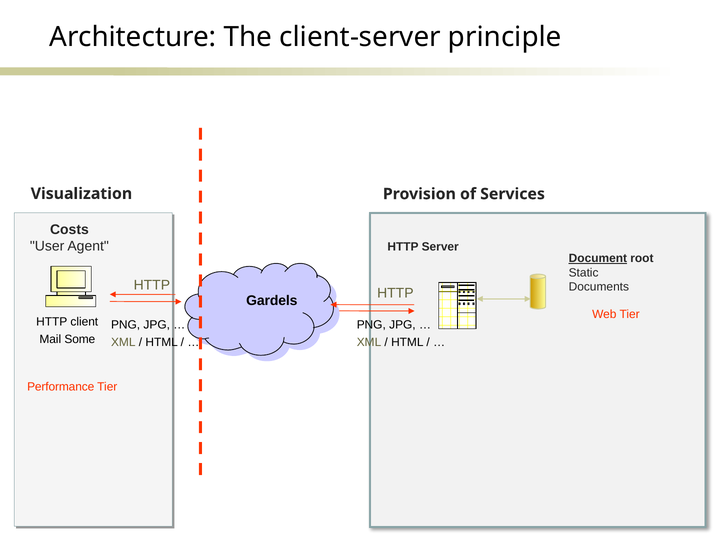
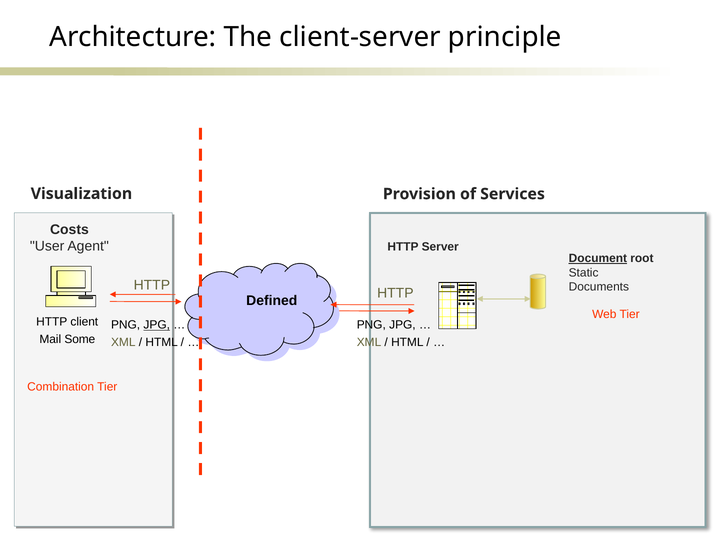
Gardels: Gardels -> Defined
JPG at (157, 325) underline: none -> present
Performance: Performance -> Combination
